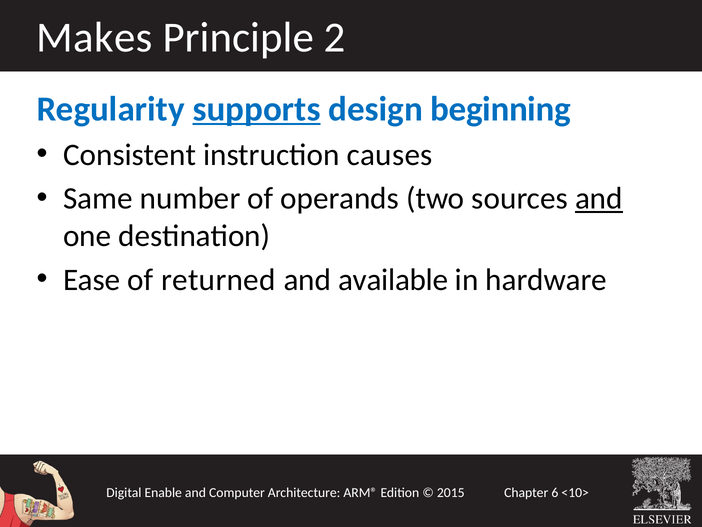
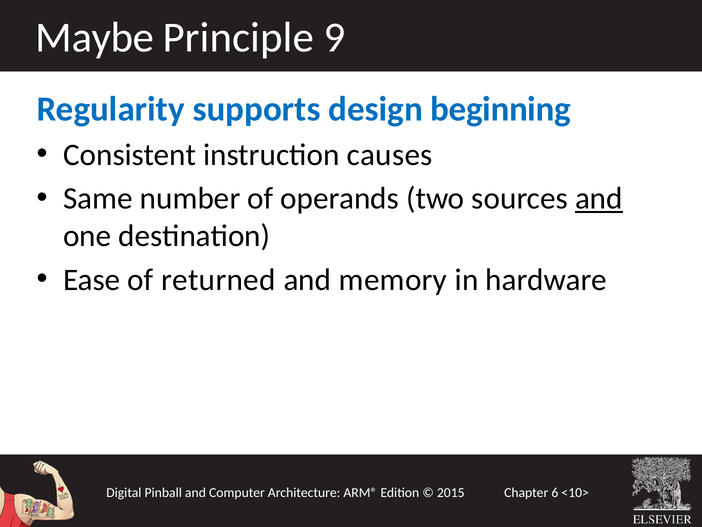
Makes: Makes -> Maybe
2: 2 -> 9
supports underline: present -> none
available: available -> memory
Enable: Enable -> Pinball
